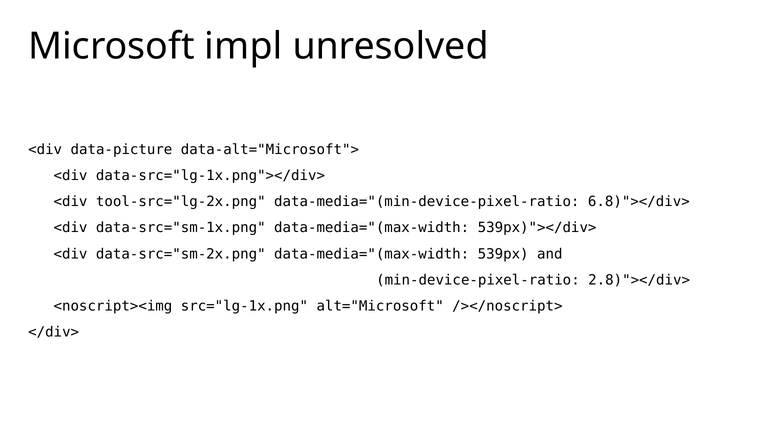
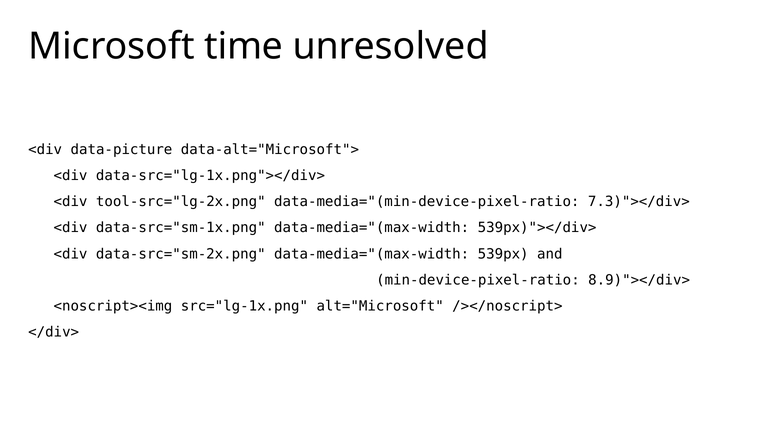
impl: impl -> time
6.8)"></div>: 6.8)"></div> -> 7.3)"></div>
2.8)"></div>: 2.8)"></div> -> 8.9)"></div>
